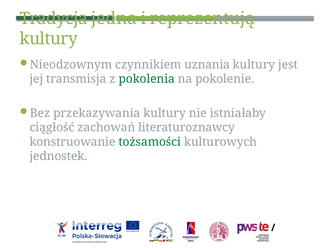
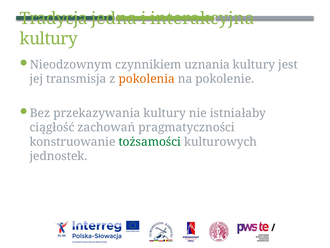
reprezentują: reprezentują -> interakcyjna
pokolenia colour: green -> orange
literaturoznawcy: literaturoznawcy -> pragmatyczności
